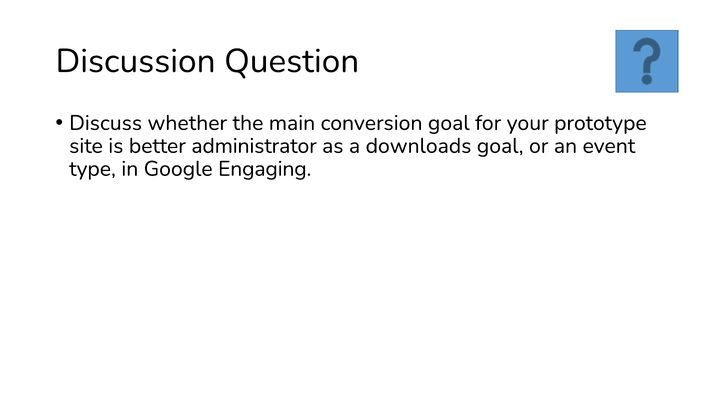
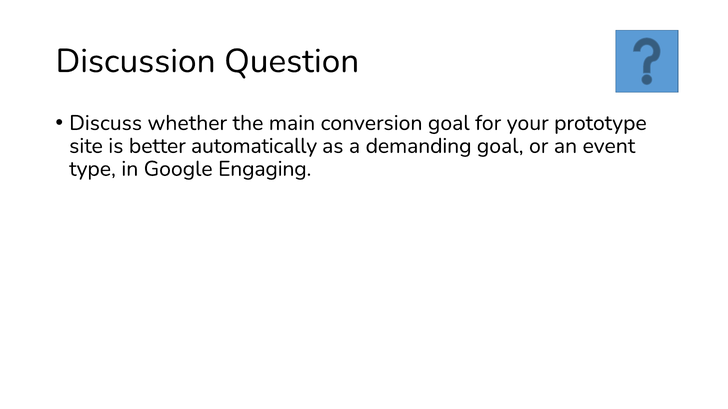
administrator: administrator -> automatically
downloads: downloads -> demanding
